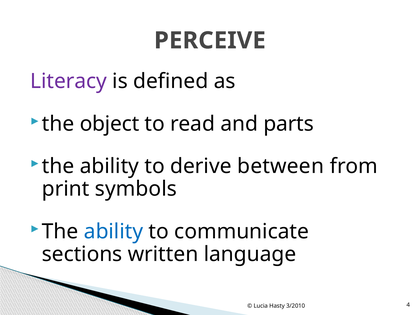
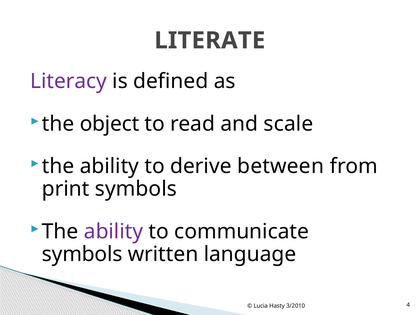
PERCEIVE: PERCEIVE -> LITERATE
parts: parts -> scale
ability at (114, 231) colour: blue -> purple
sections at (82, 254): sections -> symbols
